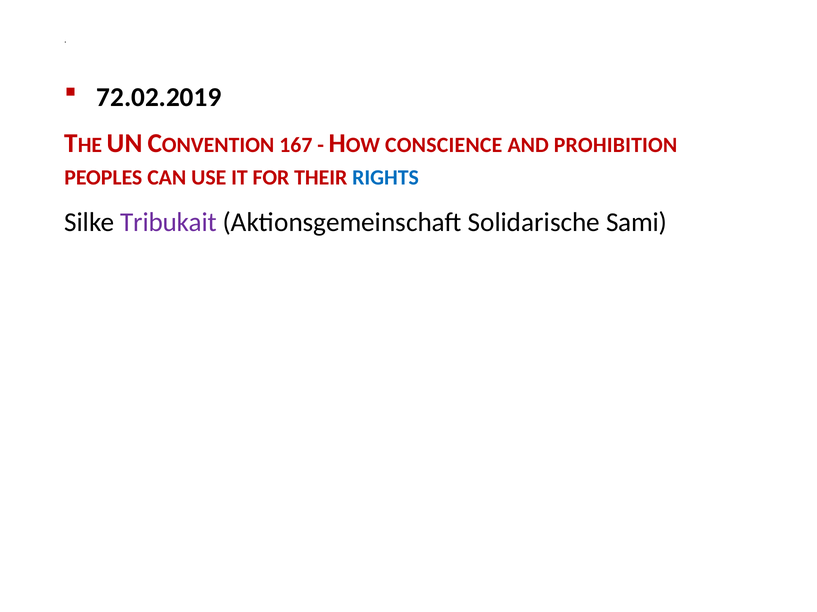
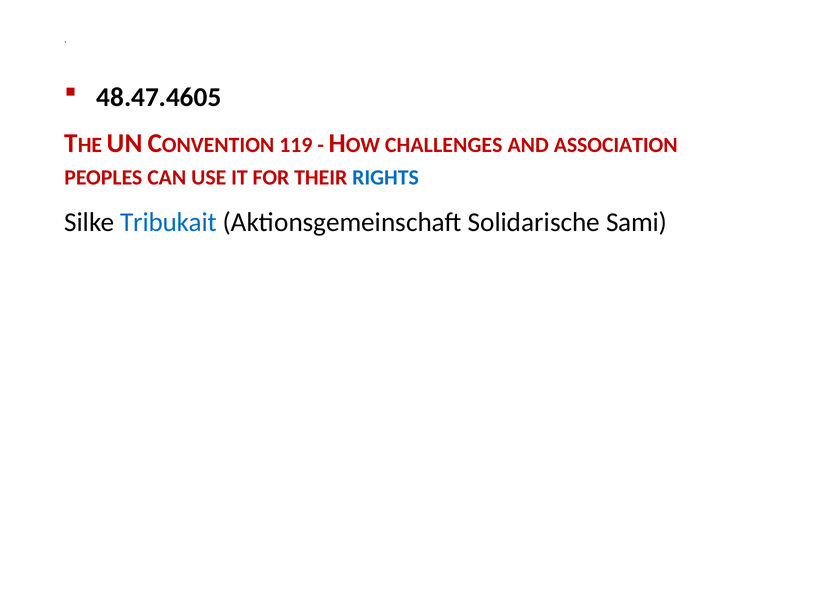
72.02.2019: 72.02.2019 -> 48.47.4605
167: 167 -> 119
CONSCIENCE: CONSCIENCE -> CHALLENGES
PROHIBITION: PROHIBITION -> ASSOCIATION
Tribukait colour: purple -> blue
